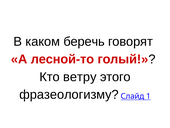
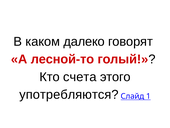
беречь: беречь -> далеко
ветру: ветру -> счета
фразеологизму: фразеологизму -> употребляются
